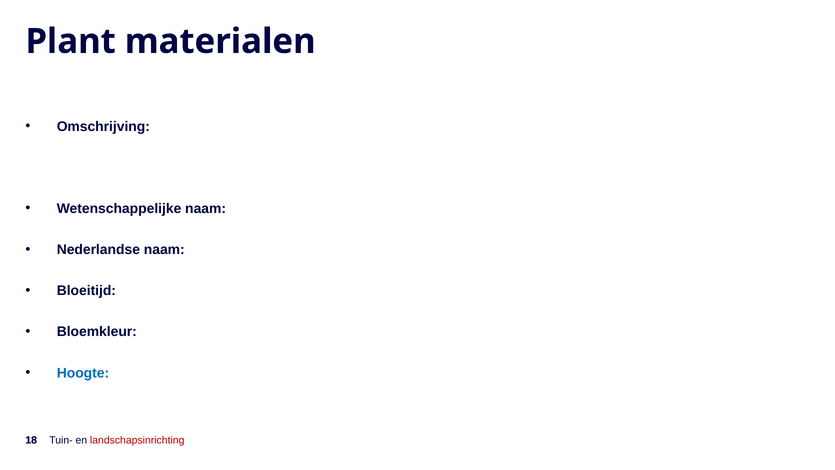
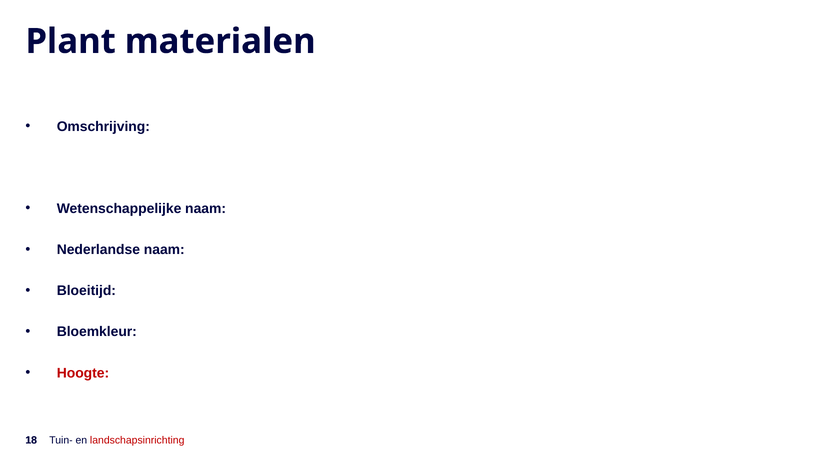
Hoogte colour: blue -> red
